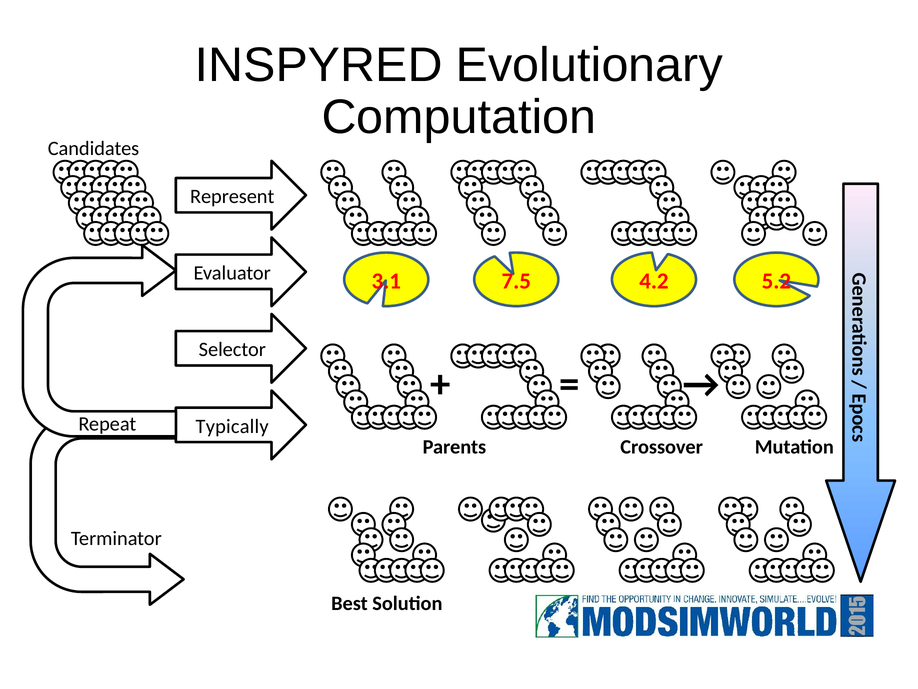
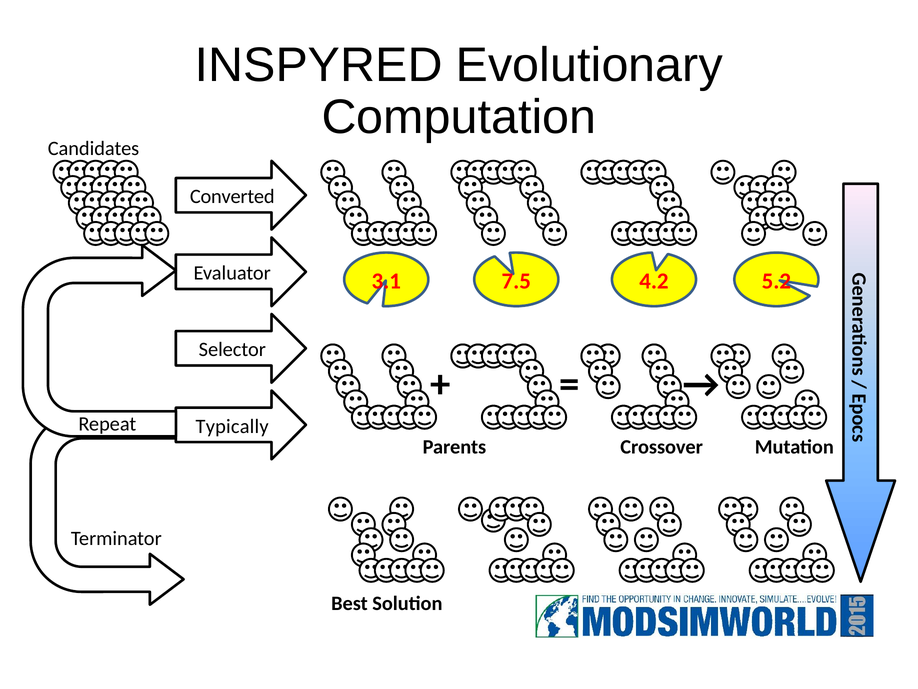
Represent: Represent -> Converted
